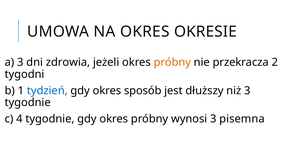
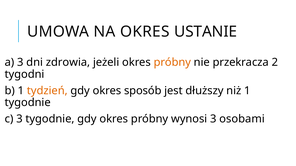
OKRESIE: OKRESIE -> USTANIE
tydzień colour: blue -> orange
niż 3: 3 -> 1
c 4: 4 -> 3
pisemna: pisemna -> osobami
